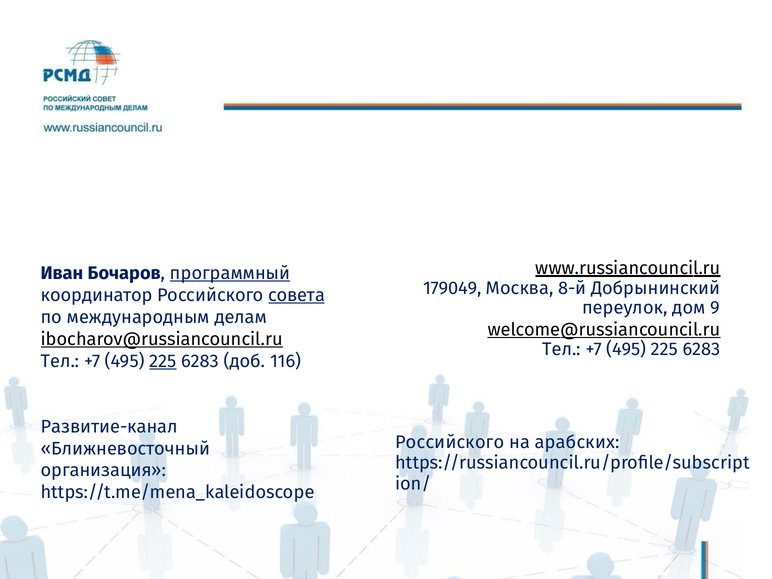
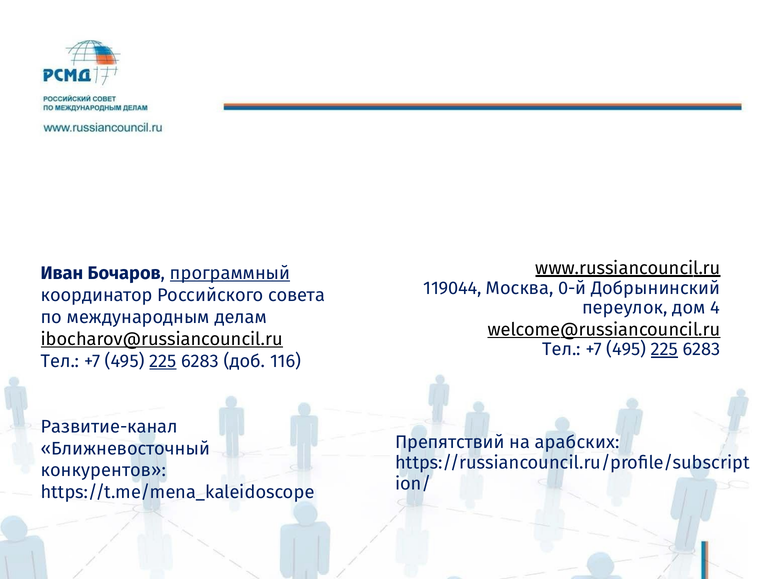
179049: 179049 -> 119044
8-й: 8-й -> 0-й
совета underline: present -> none
9: 9 -> 4
225 at (664, 349) underline: none -> present
Российского at (450, 442): Российского -> Препятствий
организация: организация -> конкурентов
